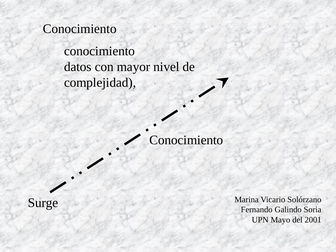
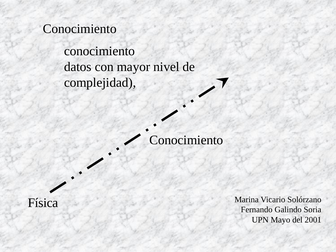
Surge: Surge -> Física
